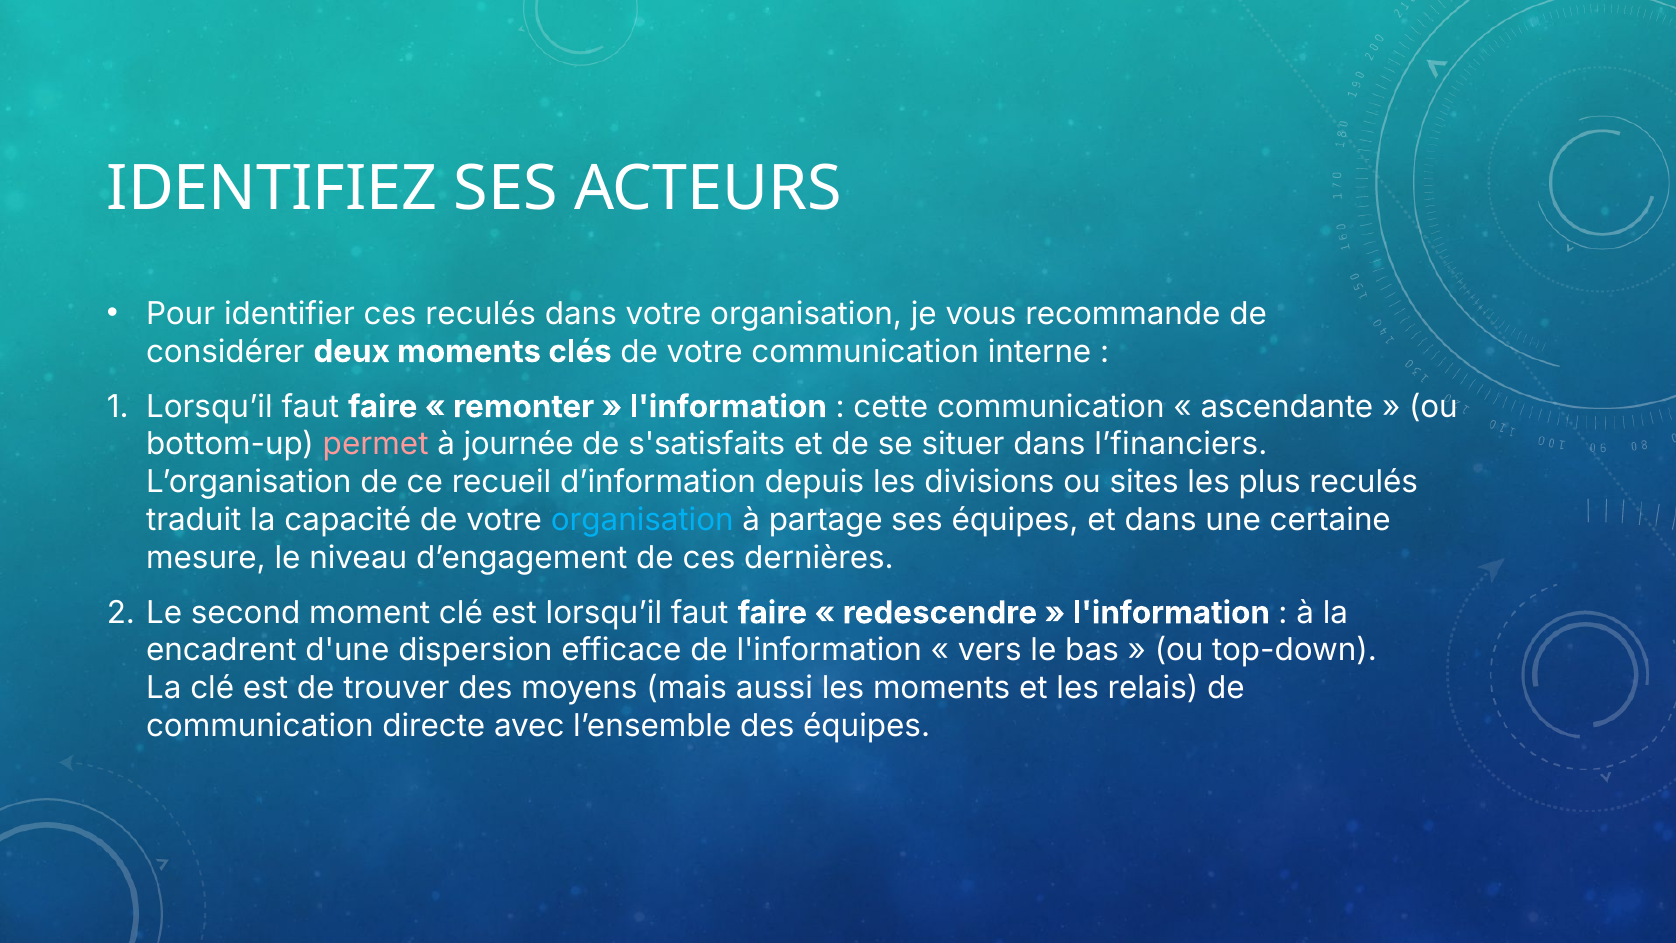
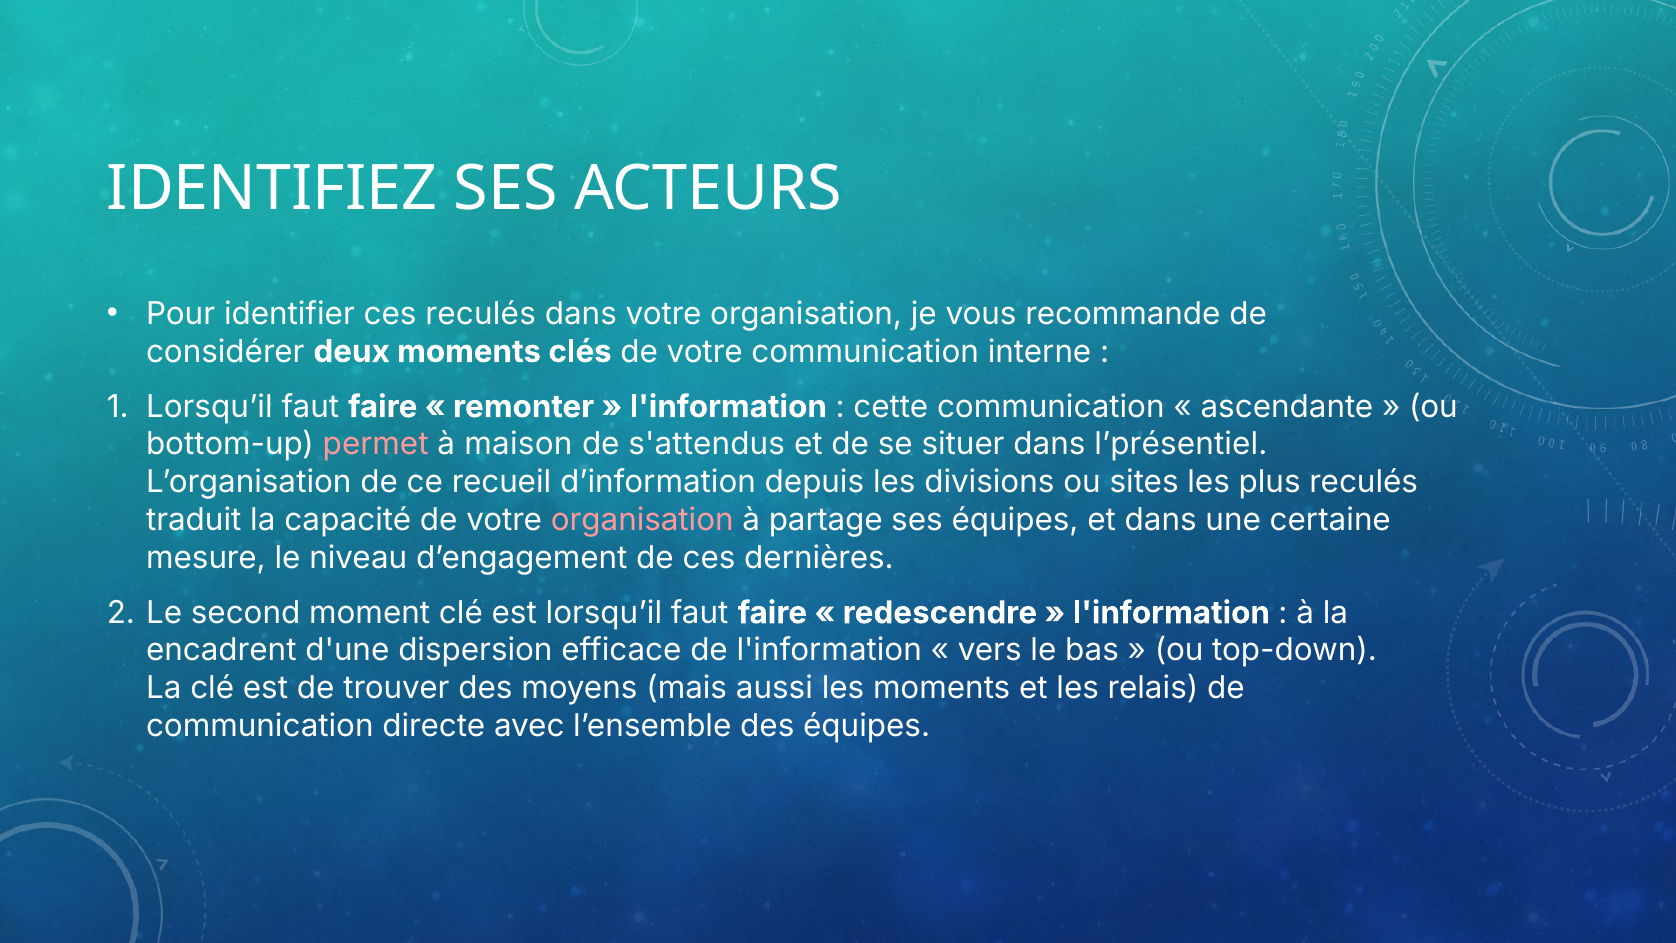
journée: journée -> maison
s'satisfaits: s'satisfaits -> s'attendus
l’financiers: l’financiers -> l’présentiel
organisation at (642, 520) colour: light blue -> pink
